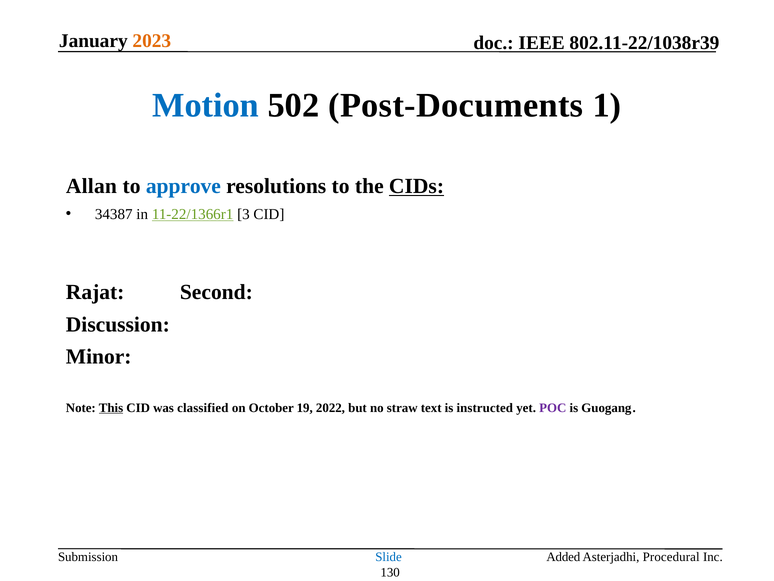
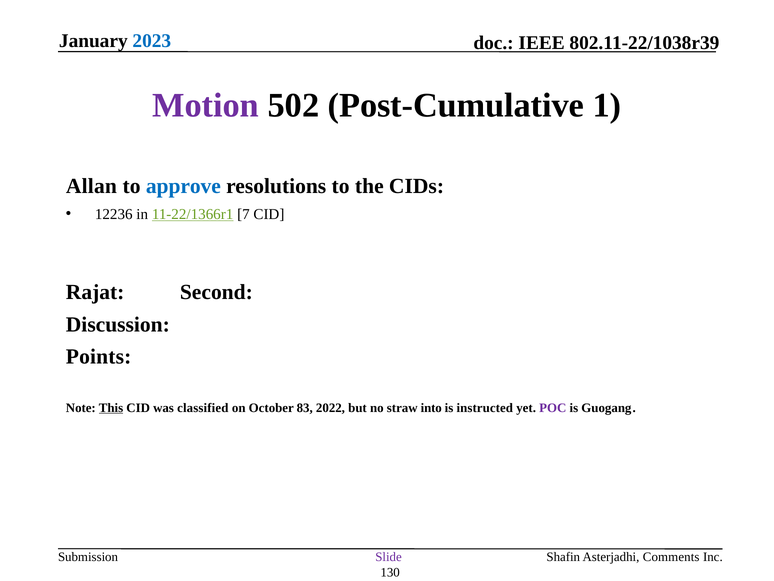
2023 colour: orange -> blue
Motion colour: blue -> purple
Post-Documents: Post-Documents -> Post-Cumulative
CIDs underline: present -> none
34387: 34387 -> 12236
3: 3 -> 7
Minor: Minor -> Points
19: 19 -> 83
text: text -> into
Slide colour: blue -> purple
Added: Added -> Shafin
Procedural: Procedural -> Comments
